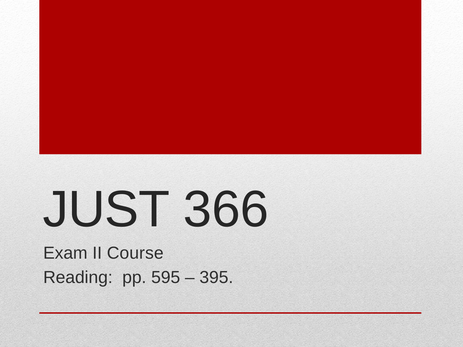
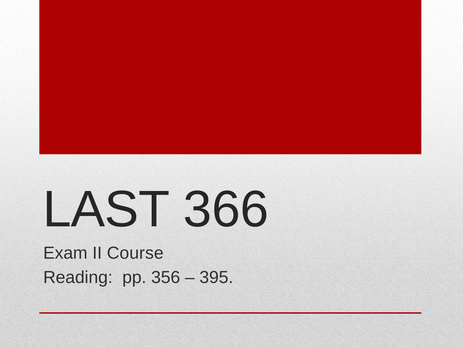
JUST: JUST -> LAST
595: 595 -> 356
